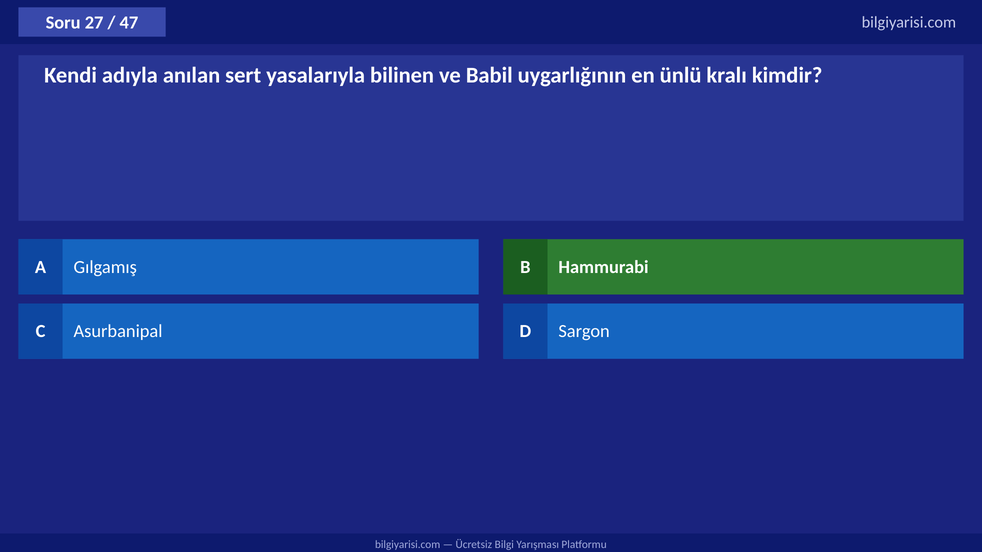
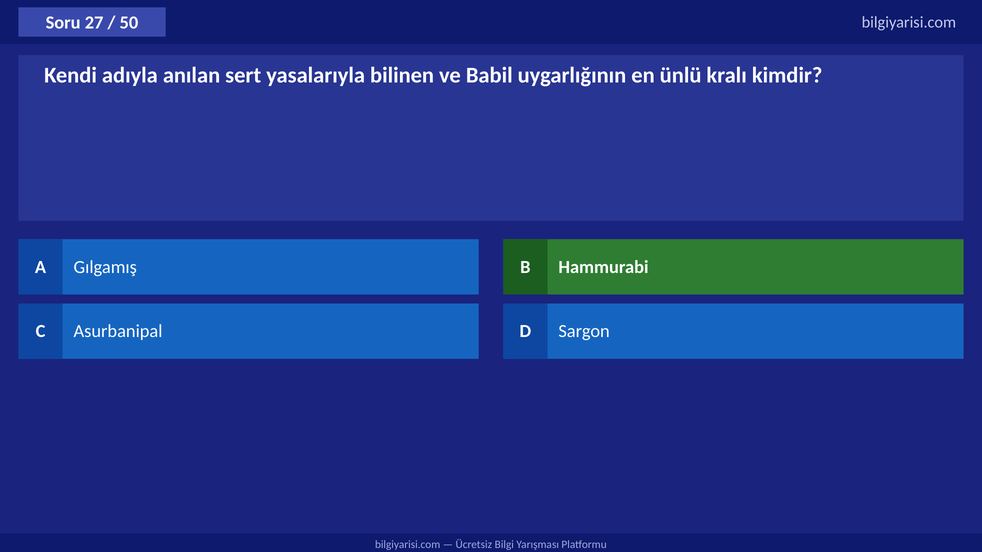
47: 47 -> 50
